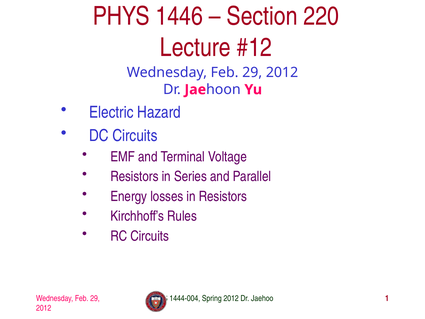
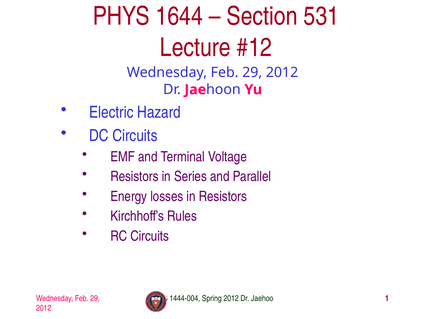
1446: 1446 -> 1644
220: 220 -> 531
